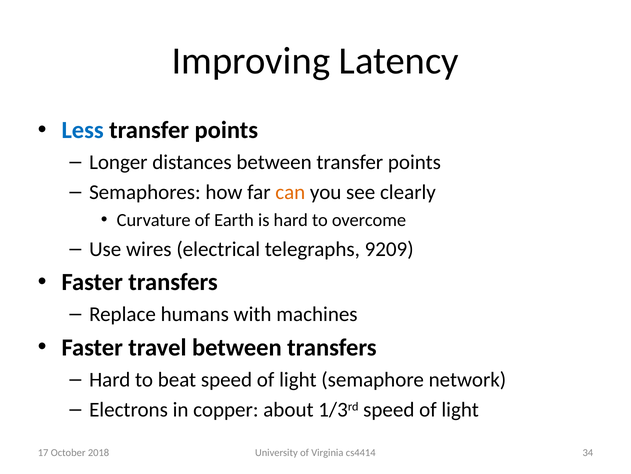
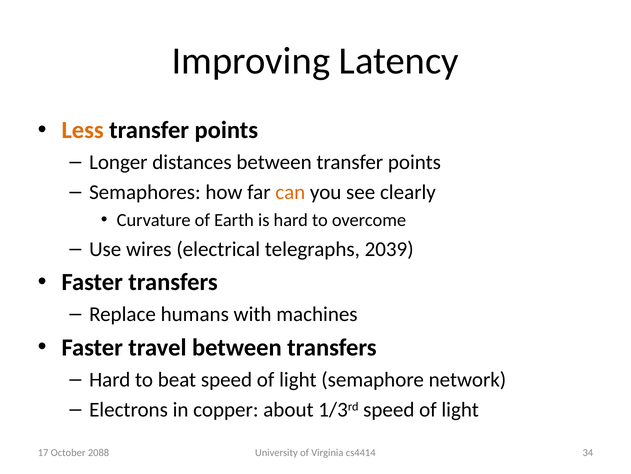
Less colour: blue -> orange
9209: 9209 -> 2039
2018: 2018 -> 2088
